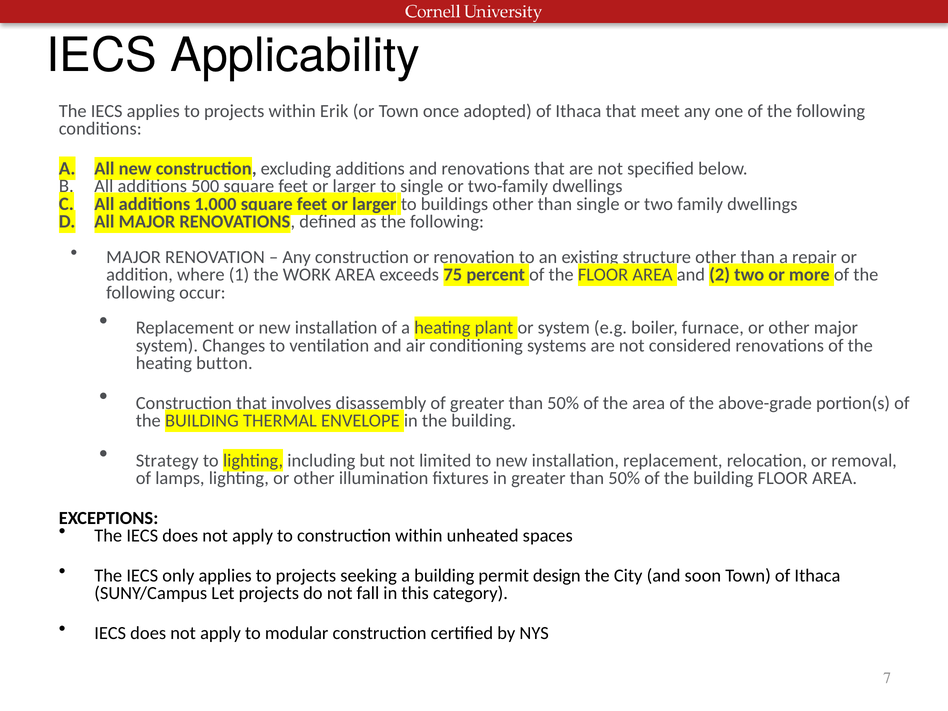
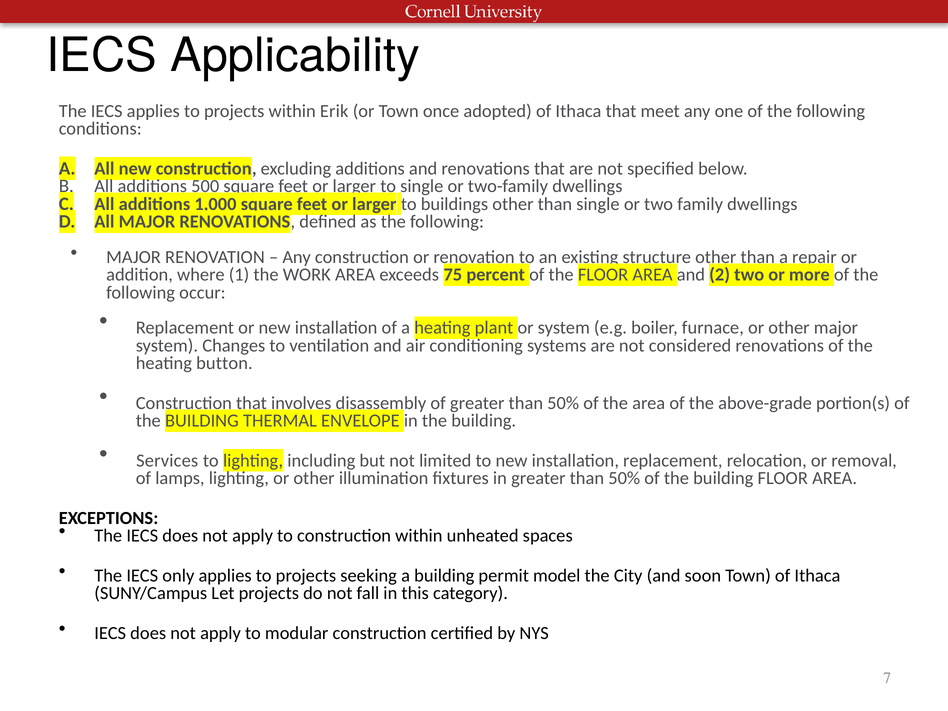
Strategy: Strategy -> Services
design: design -> model
